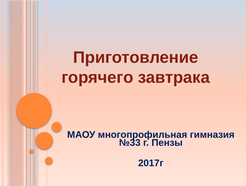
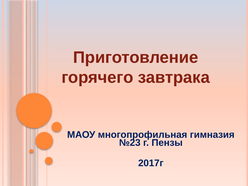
№33: №33 -> №23
